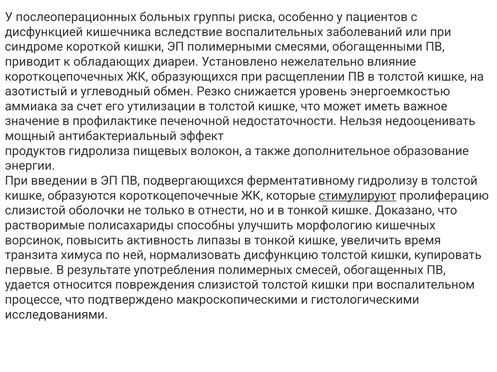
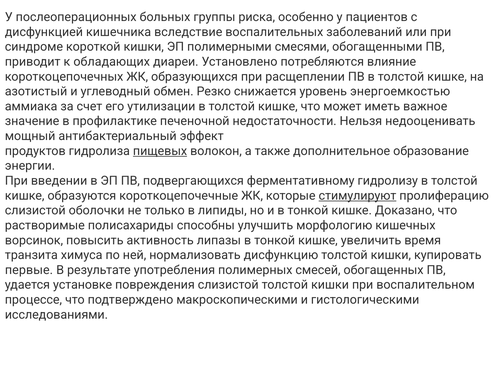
нежелательно: нежелательно -> потребляются
пищевых underline: none -> present
отнести: отнести -> липиды
относится: относится -> установке
